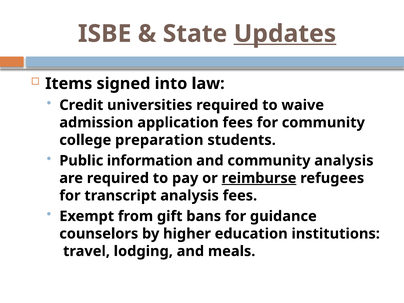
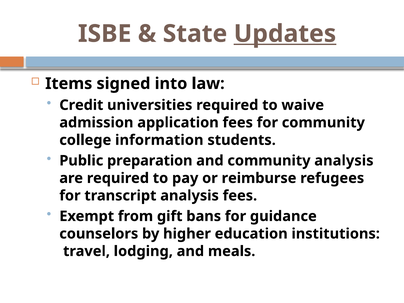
preparation: preparation -> information
information: information -> preparation
reimburse underline: present -> none
